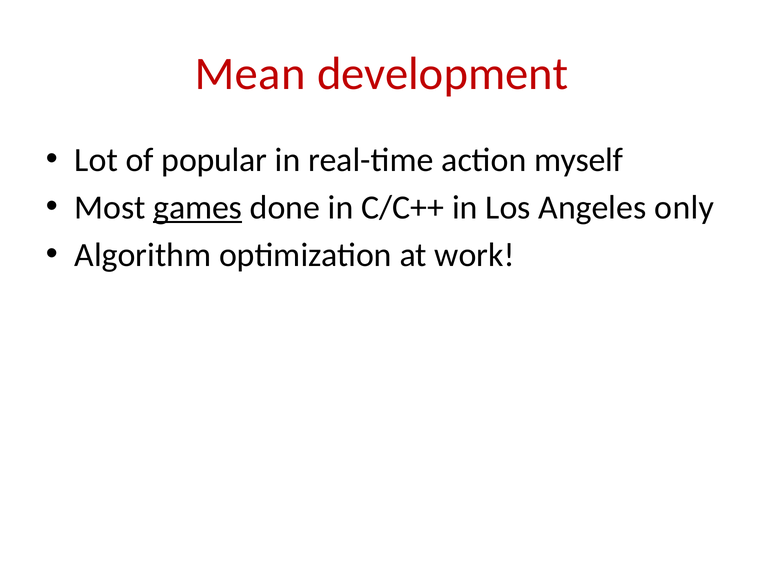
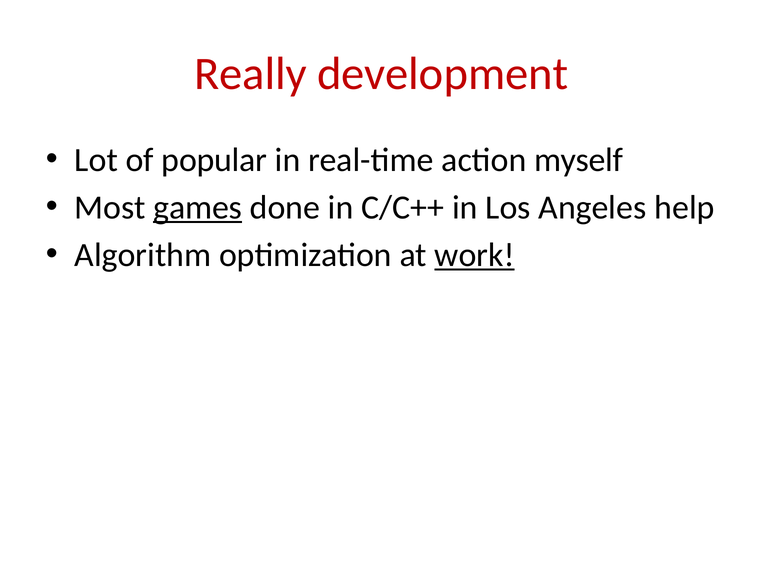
Mean: Mean -> Really
only: only -> help
work underline: none -> present
